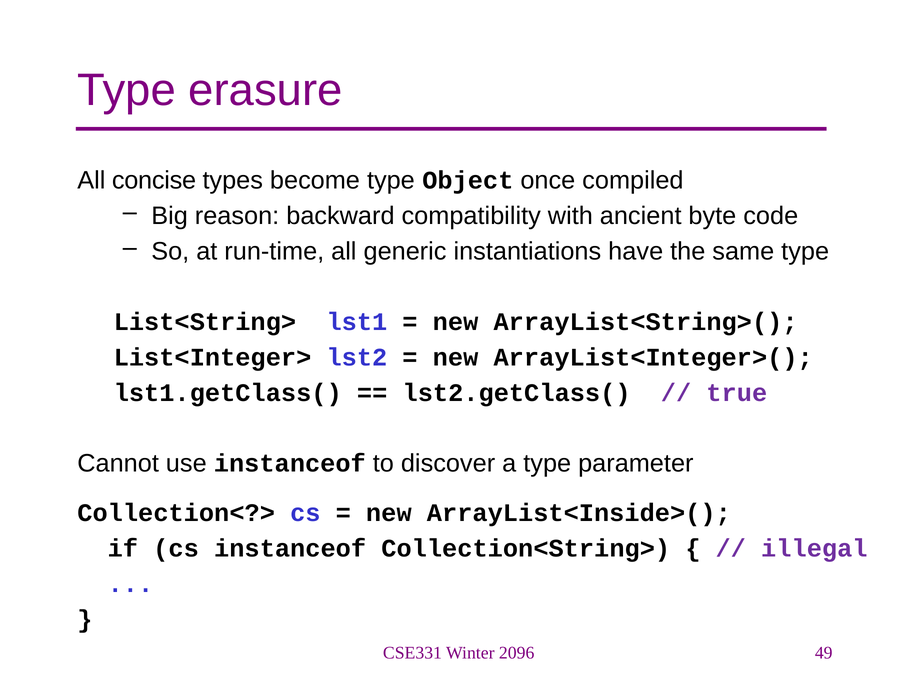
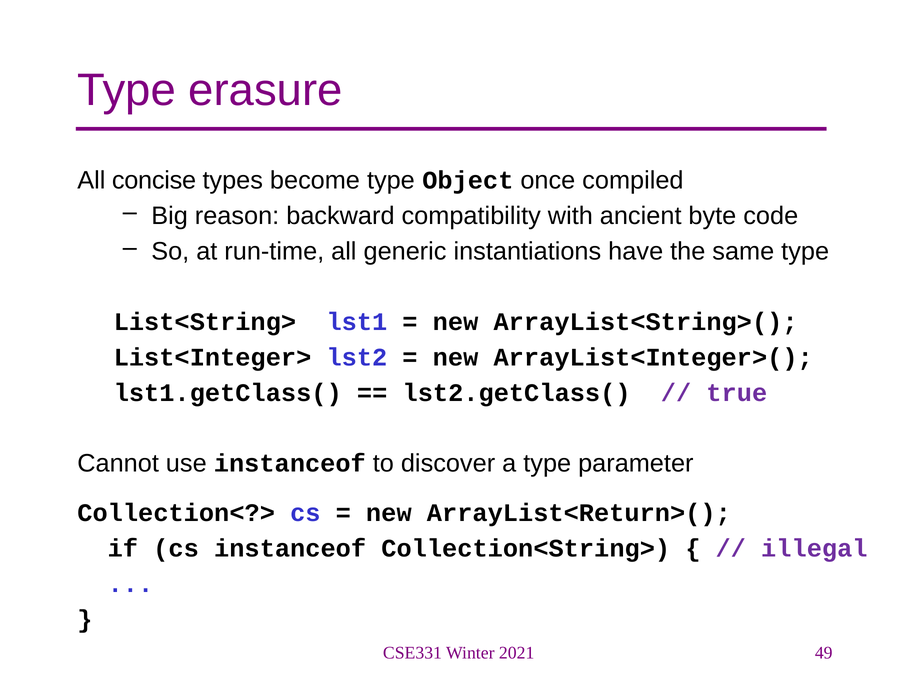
ArrayList<Inside>(: ArrayList<Inside>( -> ArrayList<Return>(
2096: 2096 -> 2021
